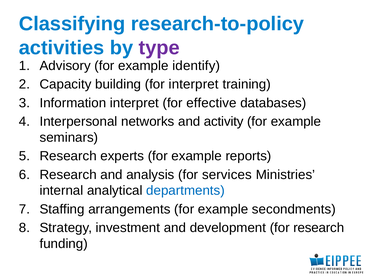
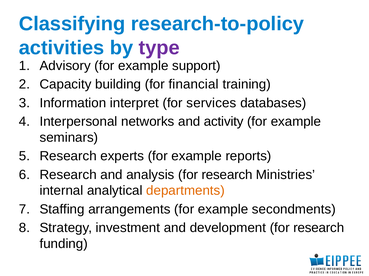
identify: identify -> support
for interpret: interpret -> financial
effective: effective -> services
analysis for services: services -> research
departments colour: blue -> orange
